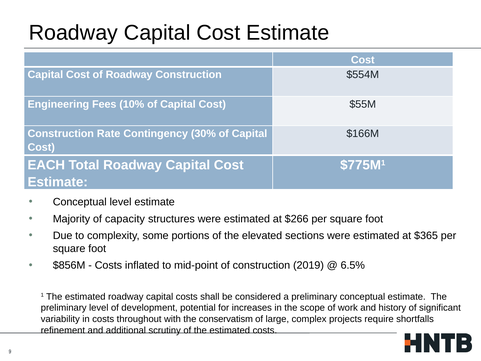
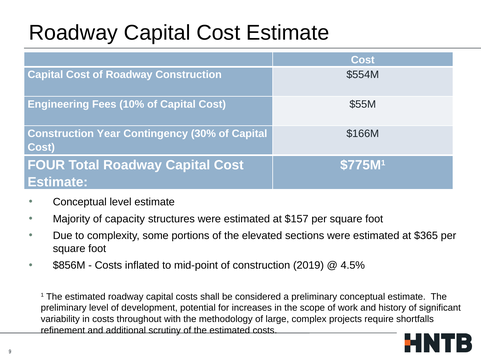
Rate: Rate -> Year
EACH: EACH -> FOUR
$266: $266 -> $157
6.5%: 6.5% -> 4.5%
conservatism: conservatism -> methodology
